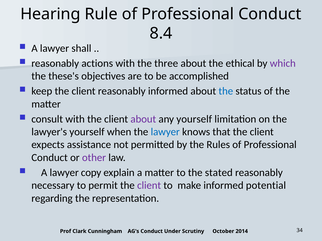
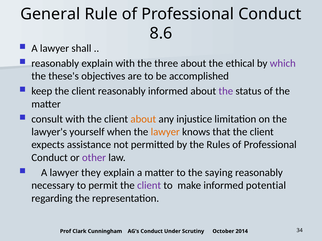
Hearing: Hearing -> General
8.4: 8.4 -> 8.6
reasonably actions: actions -> explain
the at (226, 91) colour: blue -> purple
about at (143, 119) colour: purple -> orange
any yourself: yourself -> injustice
lawyer at (165, 132) colour: blue -> orange
copy: copy -> they
stated: stated -> saying
